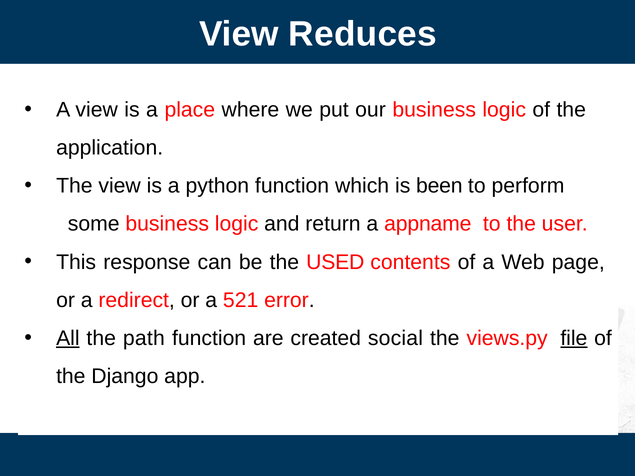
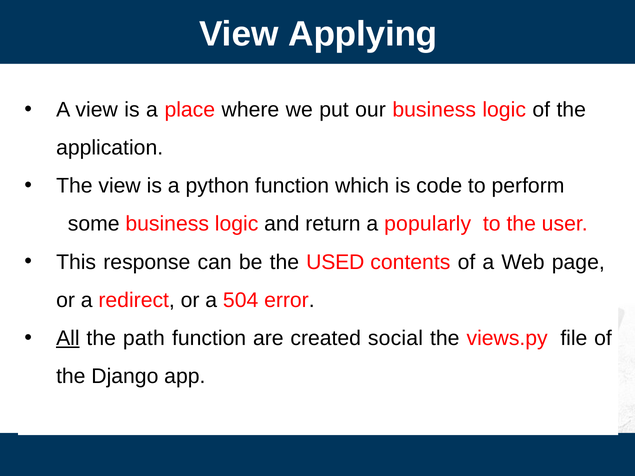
Reduces: Reduces -> Applying
been: been -> code
appname: appname -> popularly
521: 521 -> 504
file underline: present -> none
